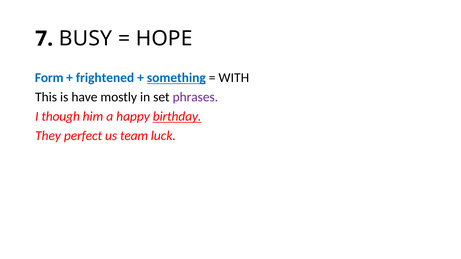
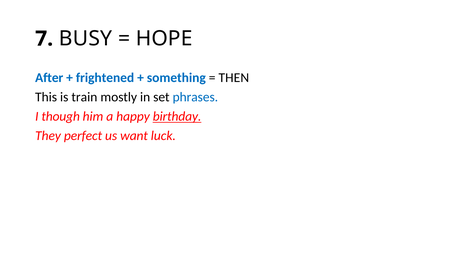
Form: Form -> After
something underline: present -> none
WITH: WITH -> THEN
have: have -> train
phrases colour: purple -> blue
team: team -> want
